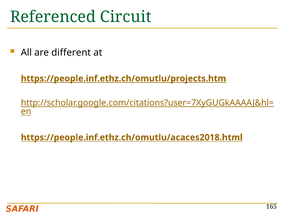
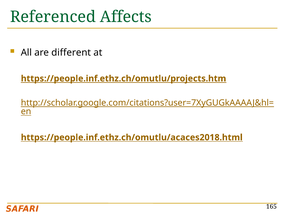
Circuit: Circuit -> Affects
